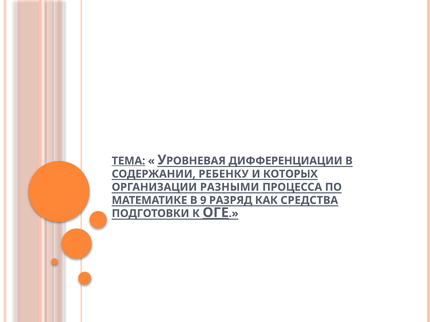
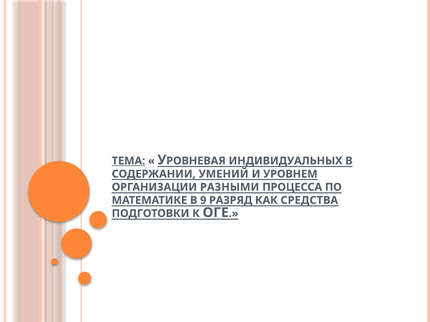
ДИФФЕРЕНЦИАЦИИ: ДИФФЕРЕНЦИАЦИИ -> ИНДИВИДУАЛЬНЫХ
РЕБЕНКУ: РЕБЕНКУ -> УМЕНИЙ
КОТОРЫХ: КОТОРЫХ -> УРОВНЕМ
ОГЕ underline: present -> none
